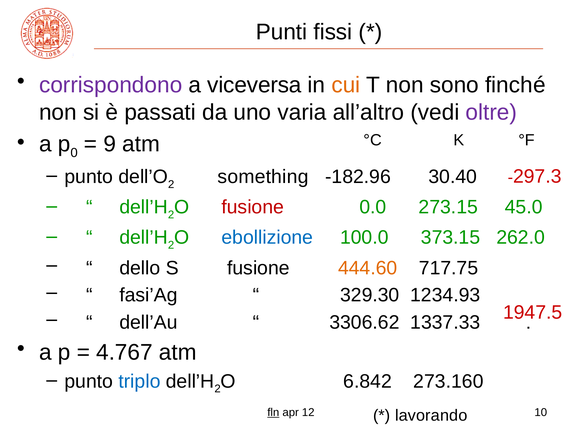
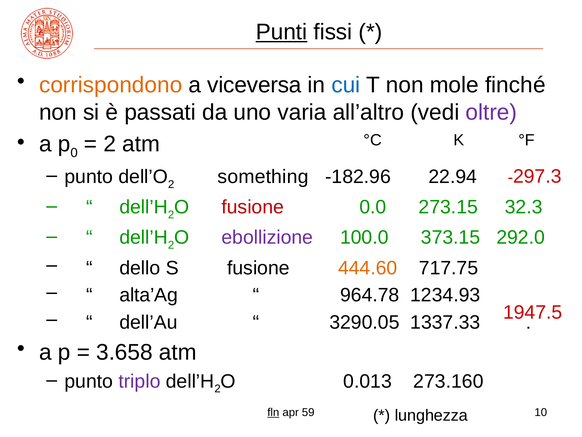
Punti underline: none -> present
corrispondono colour: purple -> orange
cui colour: orange -> blue
sono: sono -> mole
9 at (110, 144): 9 -> 2
30.40: 30.40 -> 22.94
45.0: 45.0 -> 32.3
ebollizione colour: blue -> purple
262.0: 262.0 -> 292.0
fasi’Ag: fasi’Ag -> alta’Ag
329.30: 329.30 -> 964.78
3306.62: 3306.62 -> 3290.05
4.767: 4.767 -> 3.658
triplo colour: blue -> purple
6.842: 6.842 -> 0.013
12: 12 -> 59
lavorando: lavorando -> lunghezza
